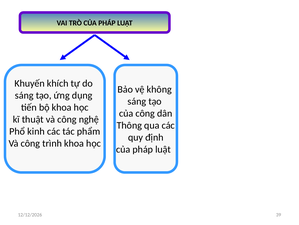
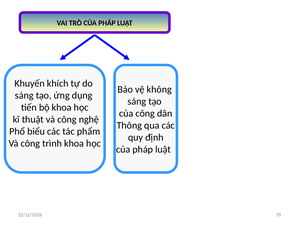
kinh: kinh -> biểu
